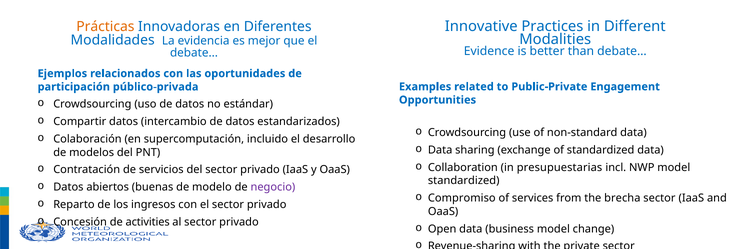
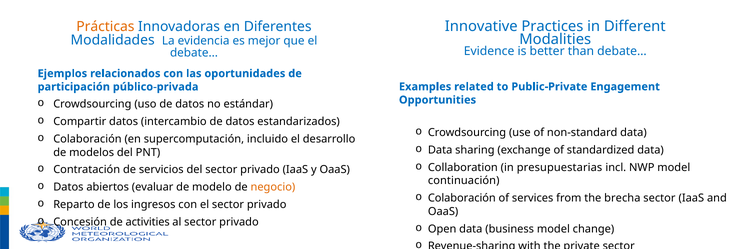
standardized at (464, 180): standardized -> continuación
buenas: buenas -> evaluar
negocio colour: purple -> orange
Compromiso at (462, 198): Compromiso -> Colaboración
